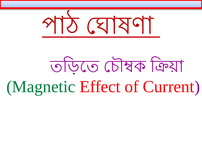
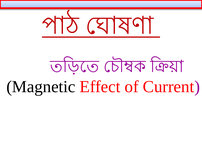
Magnetic colour: green -> black
